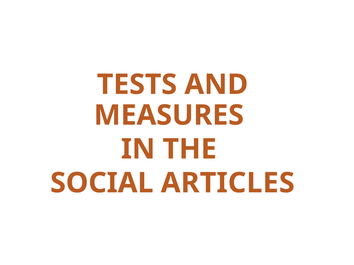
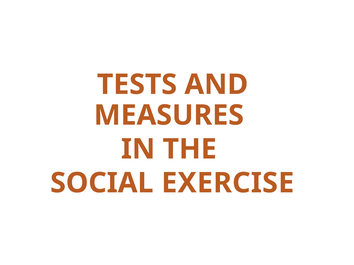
ARTICLES: ARTICLES -> EXERCISE
